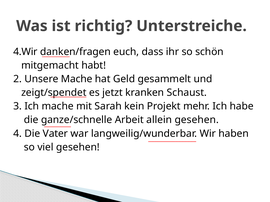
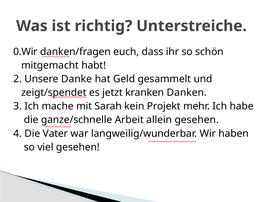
4.Wir: 4.Wir -> 0.Wir
Unsere Mache: Mache -> Danke
Schaust: Schaust -> Danken
